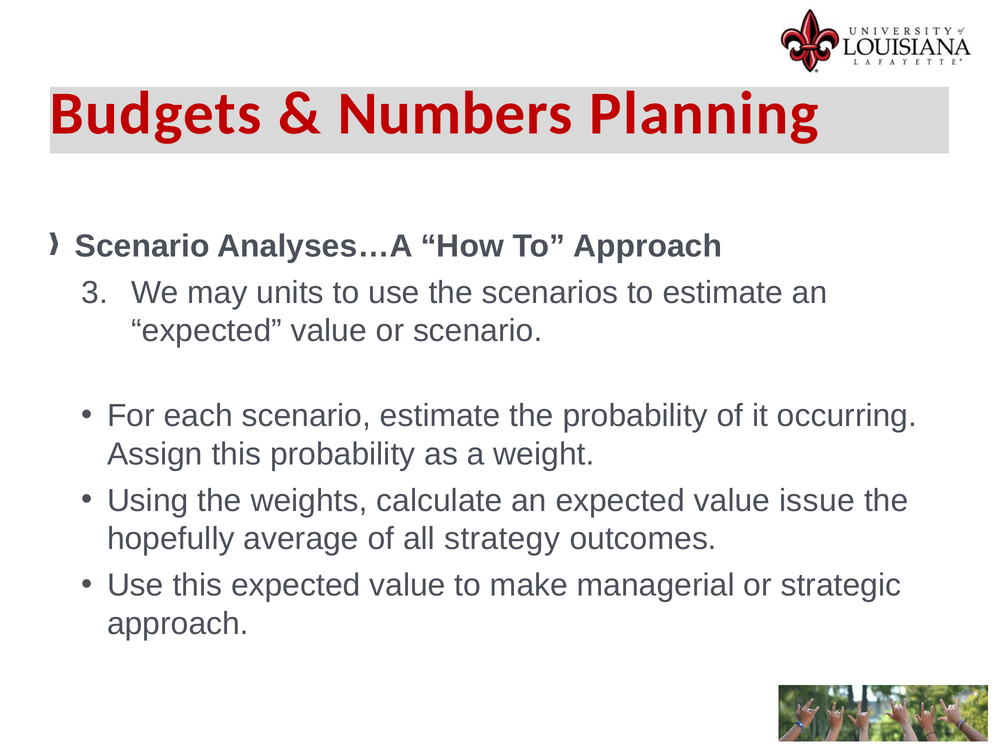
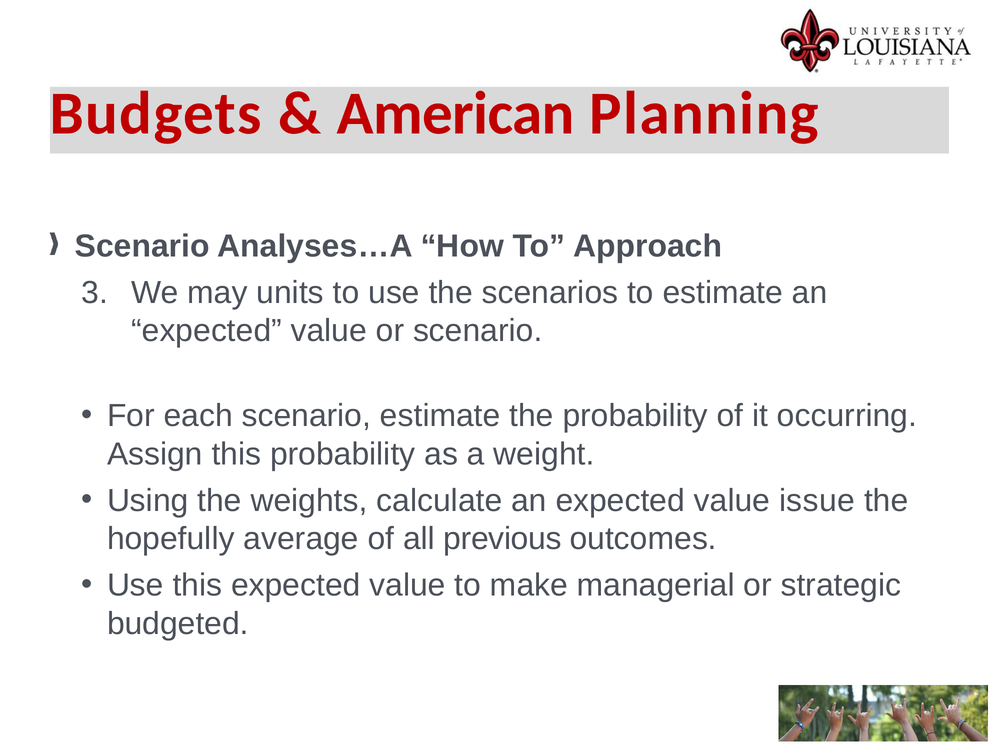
Numbers: Numbers -> American
strategy: strategy -> previous
approach at (178, 624): approach -> budgeted
